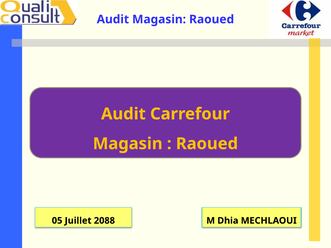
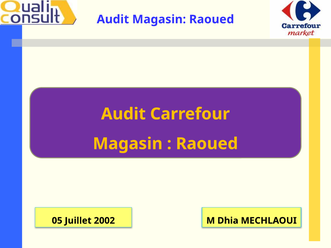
2088: 2088 -> 2002
